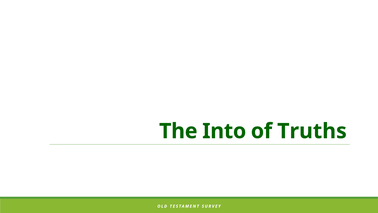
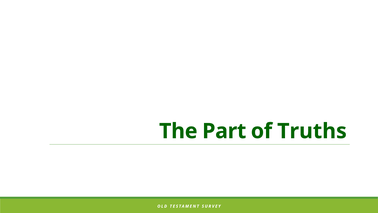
Into: Into -> Part
